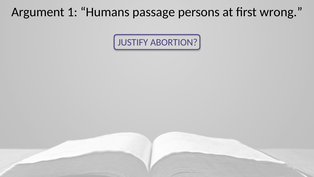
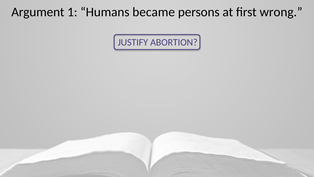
passage: passage -> became
